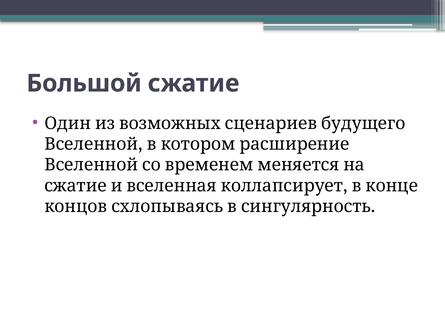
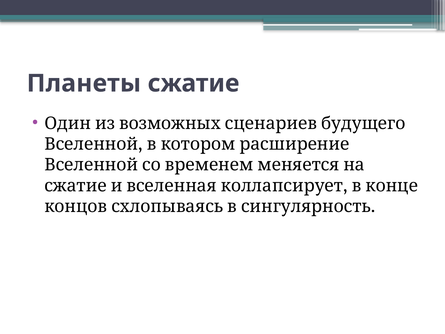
Большой: Большой -> Планеты
